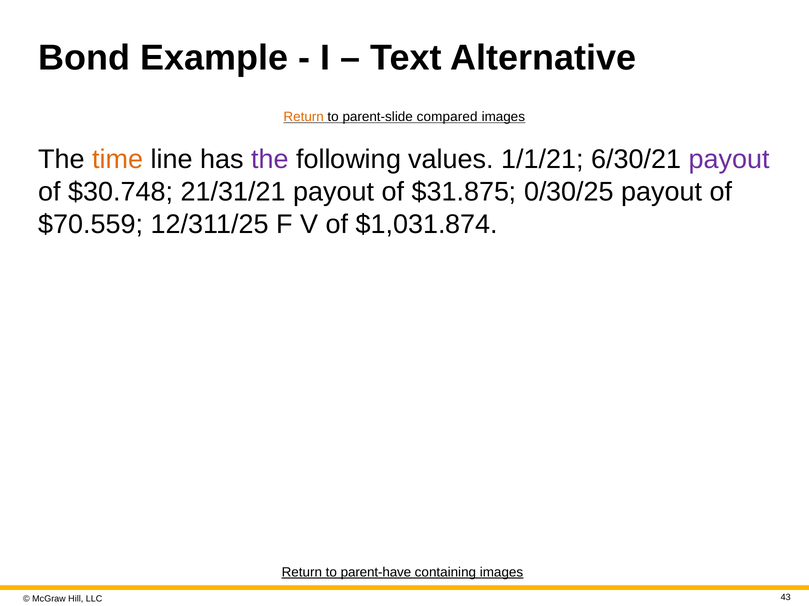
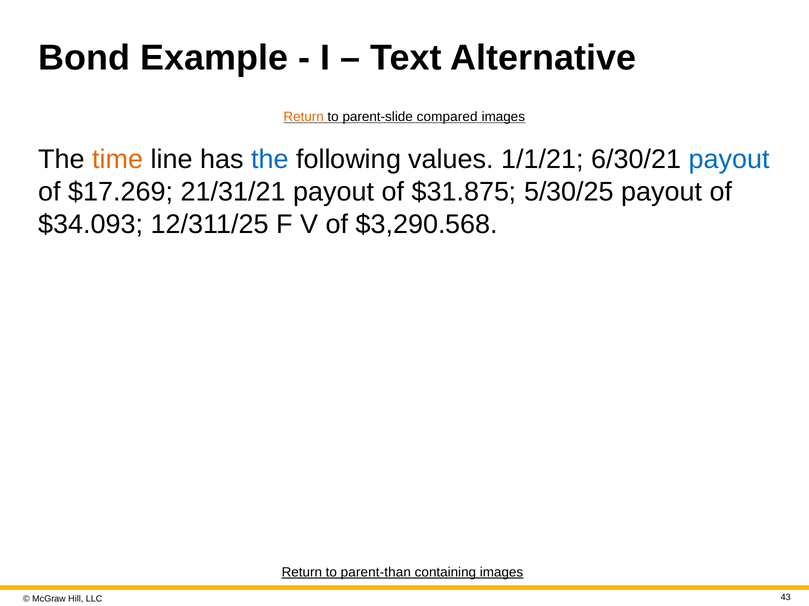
the at (270, 160) colour: purple -> blue
payout at (729, 160) colour: purple -> blue
$30.748: $30.748 -> $17.269
0/30/25: 0/30/25 -> 5/30/25
$70.559: $70.559 -> $34.093
$1,031.874: $1,031.874 -> $3,290.568
parent-have: parent-have -> parent-than
